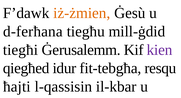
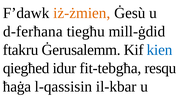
tiegħi: tiegħi -> ftakru
kien colour: purple -> blue
ħajti: ħajti -> ħaġa
